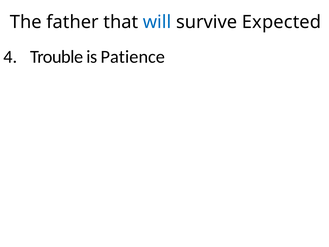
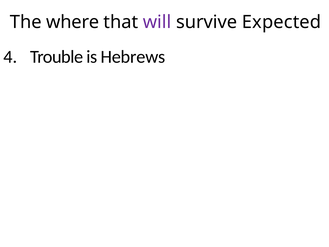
The father: father -> where
will colour: blue -> purple
Patience: Patience -> Hebrews
